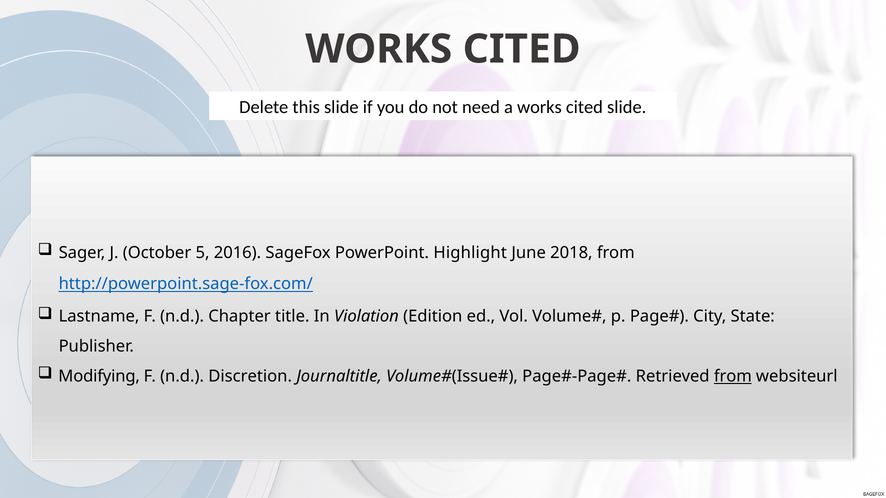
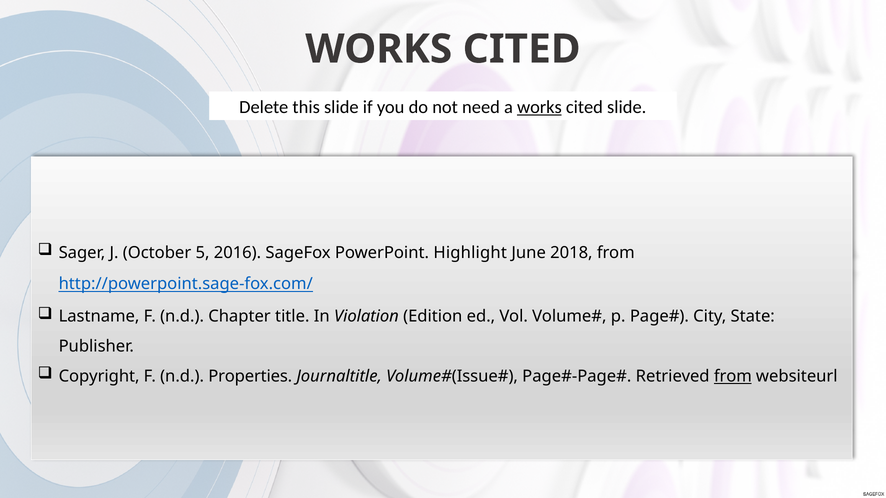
works at (539, 107) underline: none -> present
Modifying: Modifying -> Copyright
Discretion: Discretion -> Properties
